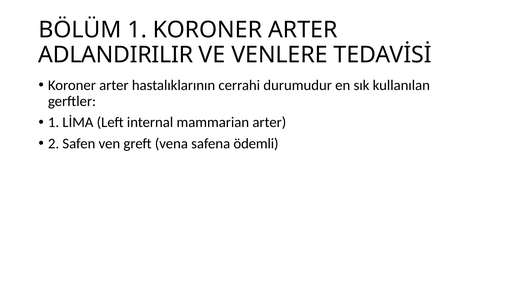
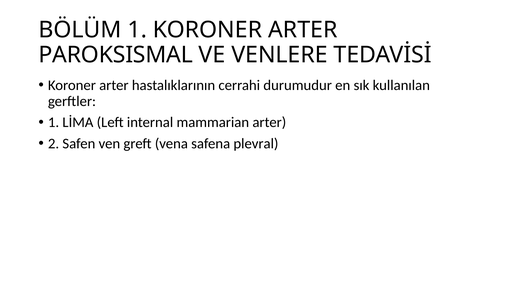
ADLANDIRILIR: ADLANDIRILIR -> PAROKSISMAL
ödemli: ödemli -> plevral
